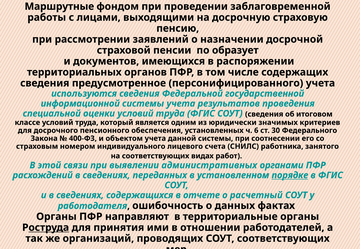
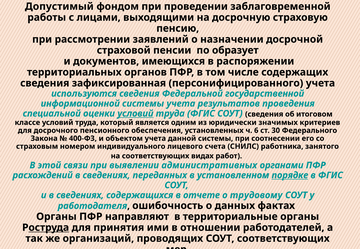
Маршрутные: Маршрутные -> Допустимый
предусмотренное: предусмотренное -> зафиксированная
условий at (135, 114) underline: none -> present
расчетный: расчетный -> трудовому
